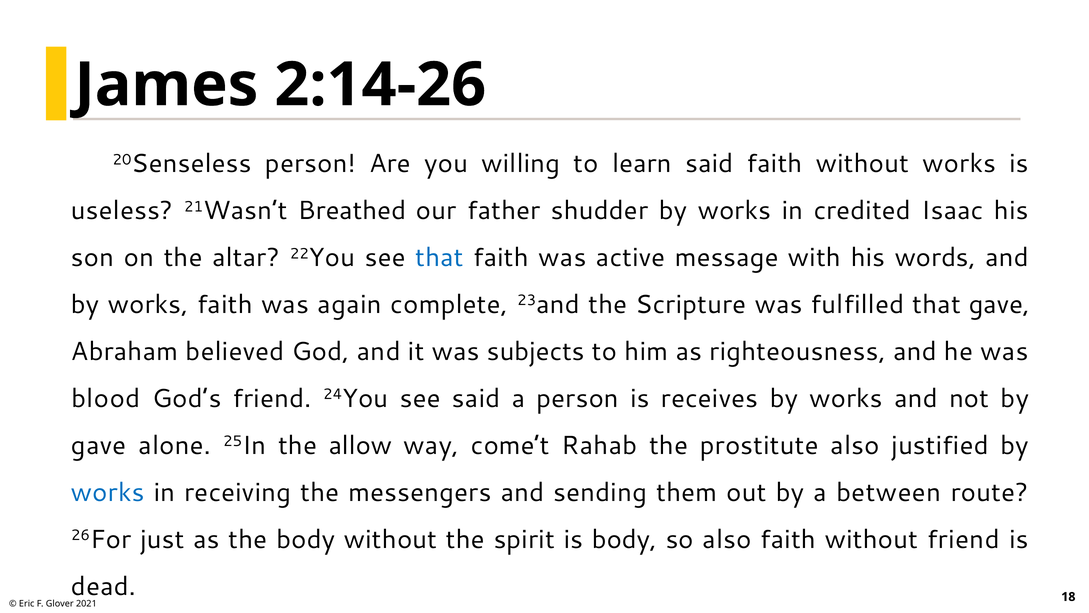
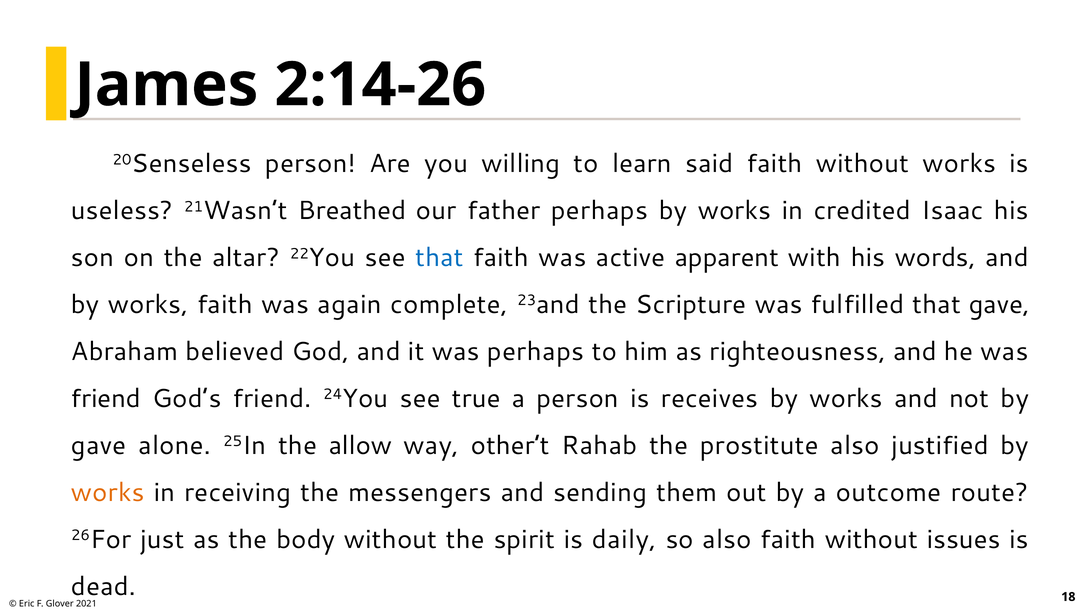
father shudder: shudder -> perhaps
message: message -> apparent
was subjects: subjects -> perhaps
blood at (106, 398): blood -> friend
see said: said -> true
come’t: come’t -> other’t
works at (108, 492) colour: blue -> orange
between: between -> outcome
is body: body -> daily
without friend: friend -> issues
